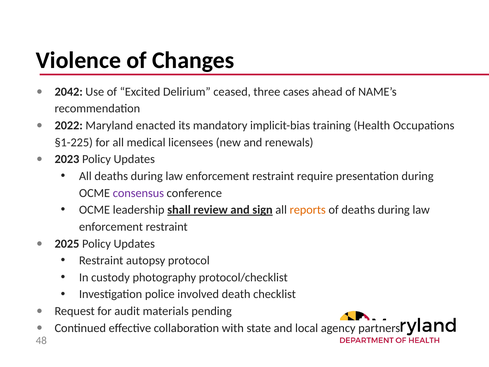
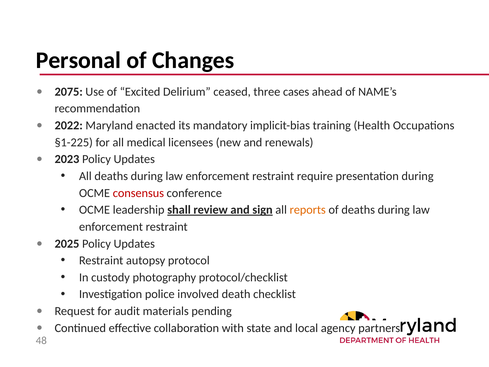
Violence: Violence -> Personal
2042: 2042 -> 2075
consensus colour: purple -> red
